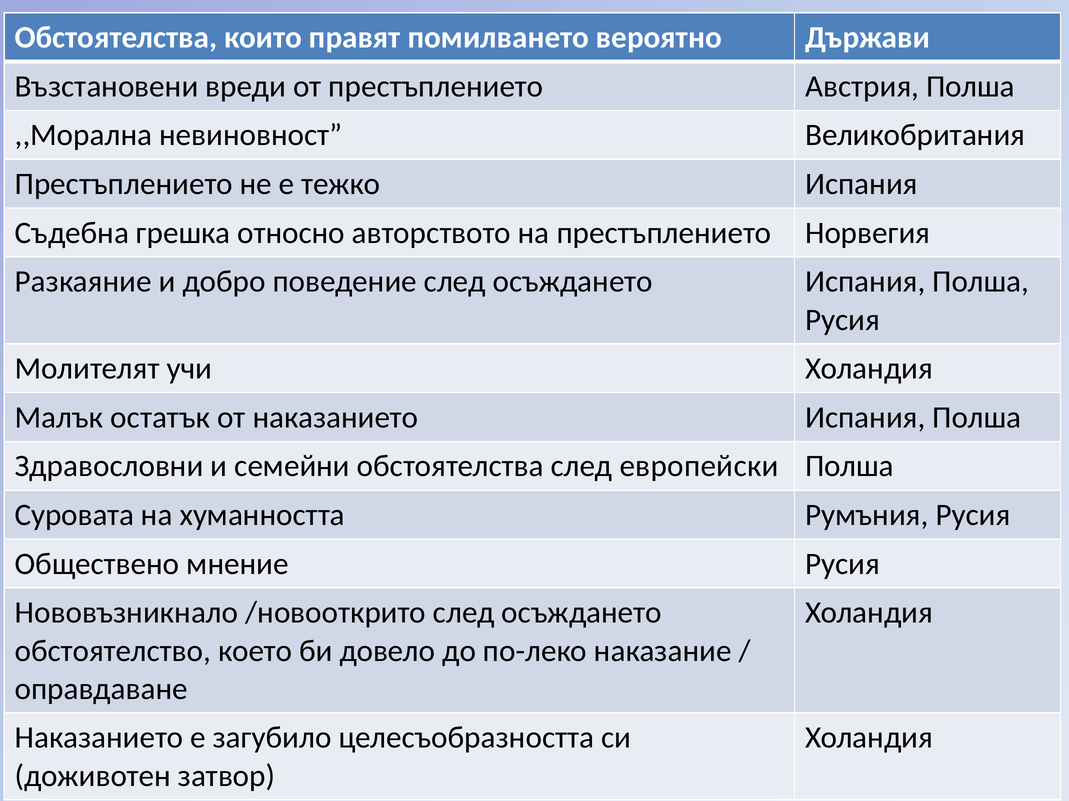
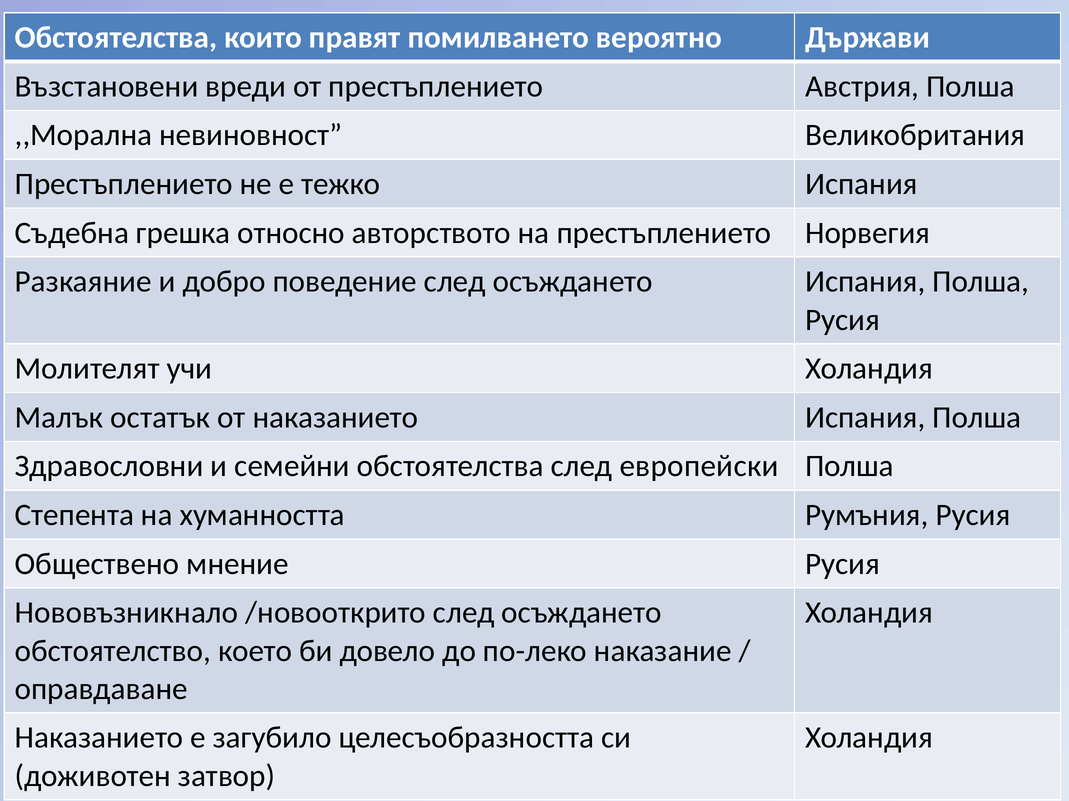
Суровата: Суровата -> Степента
